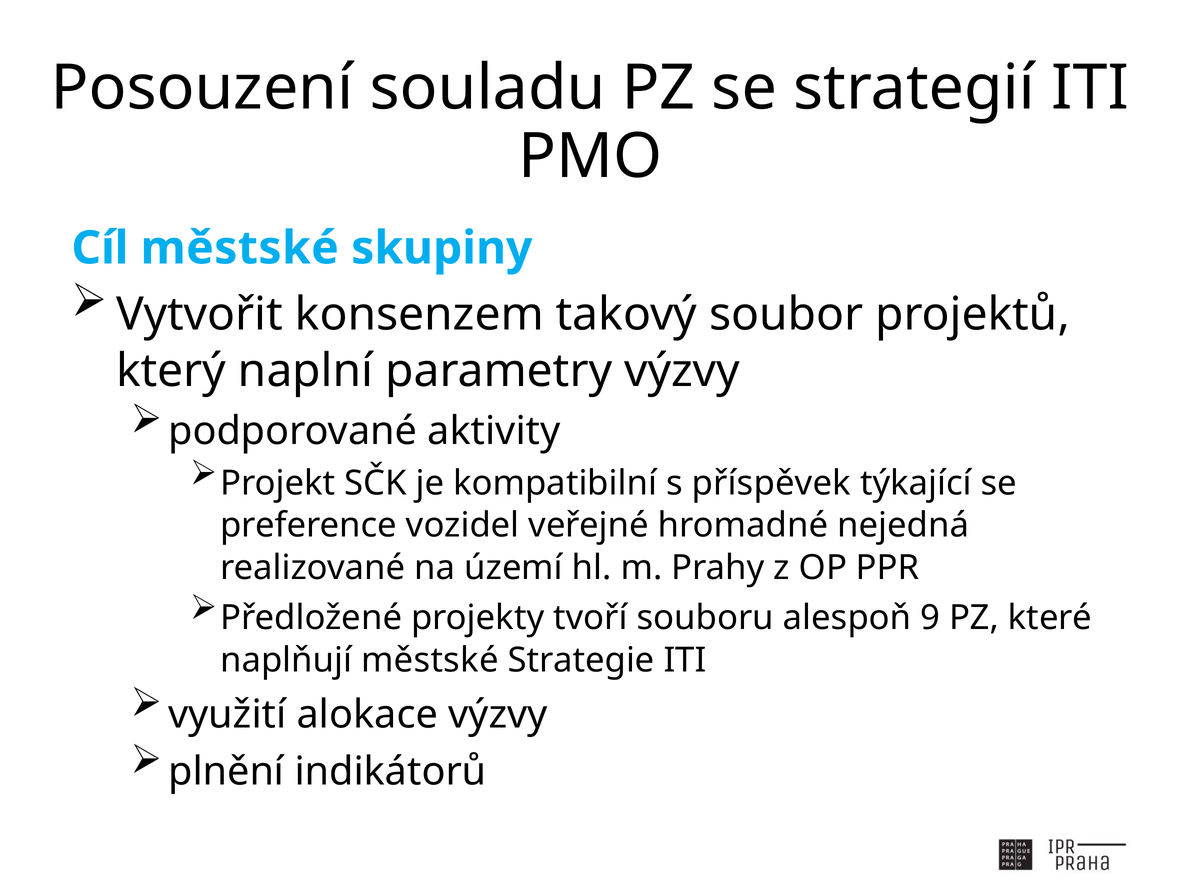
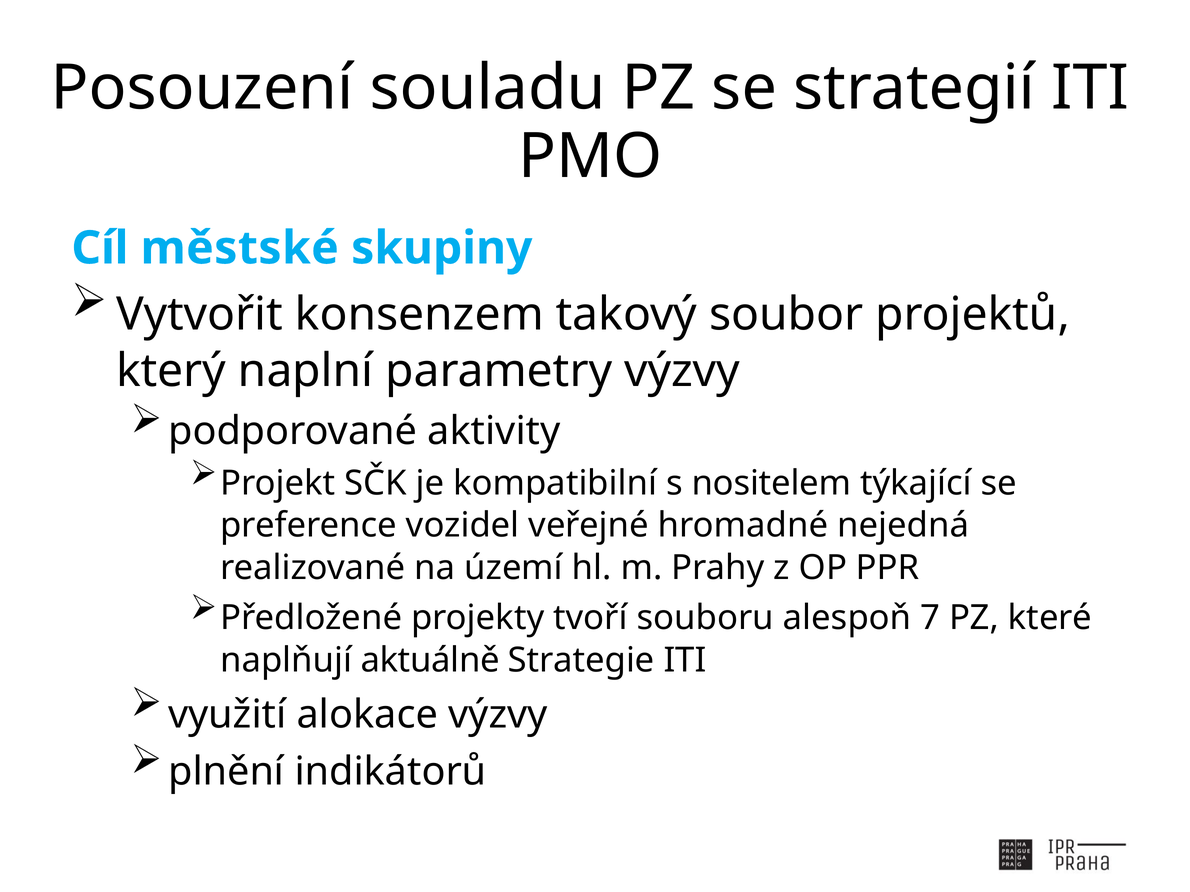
příspěvek: příspěvek -> nositelem
9: 9 -> 7
naplňují městské: městské -> aktuálně
